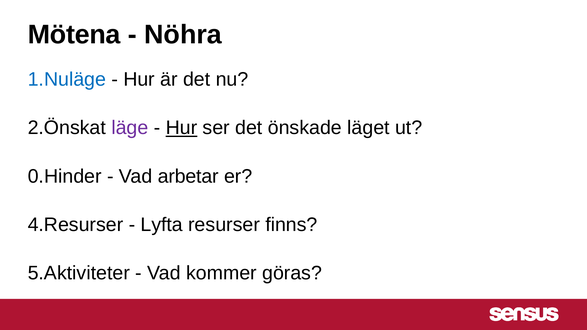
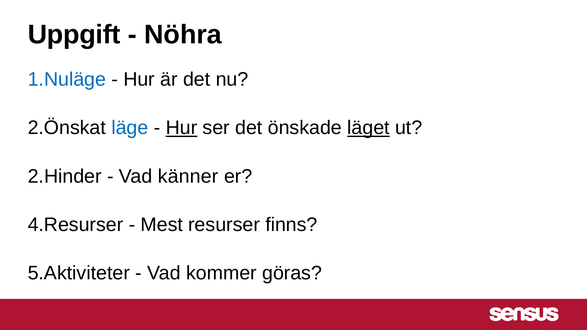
Mötena: Mötena -> Uppgift
läge colour: purple -> blue
läget underline: none -> present
0.Hinder: 0.Hinder -> 2.Hinder
arbetar: arbetar -> känner
Lyfta: Lyfta -> Mest
